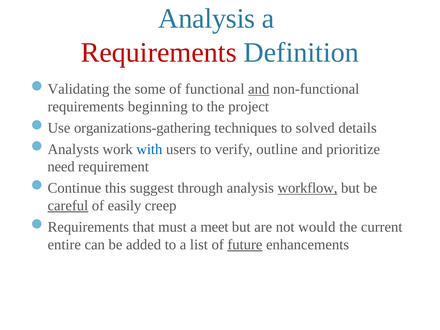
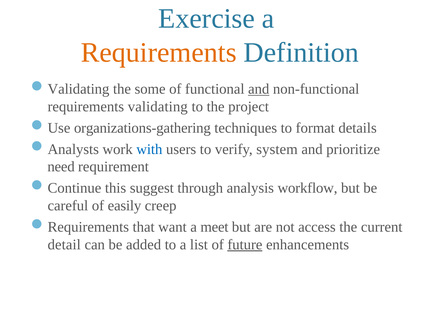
Analysis at (207, 19): Analysis -> Exercise
Requirements at (159, 52) colour: red -> orange
requirements beginning: beginning -> validating
solved: solved -> format
outline: outline -> system
workflow underline: present -> none
careful underline: present -> none
must: must -> want
would: would -> access
entire: entire -> detail
